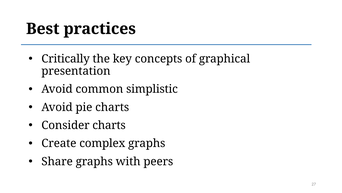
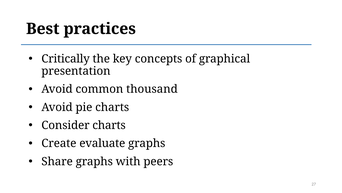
simplistic: simplistic -> thousand
complex: complex -> evaluate
